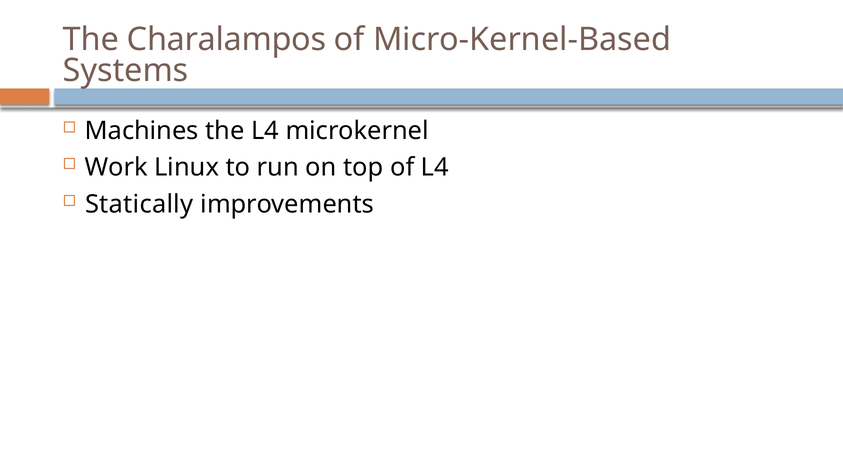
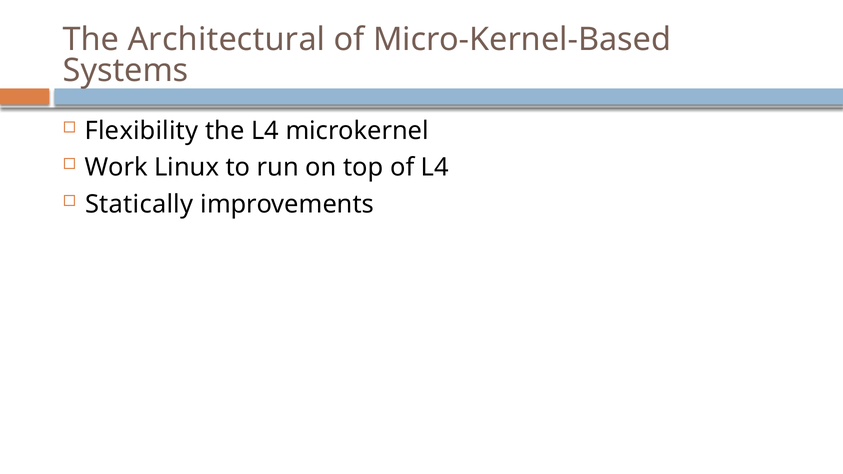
Charalampos: Charalampos -> Architectural
Machines: Machines -> Flexibility
